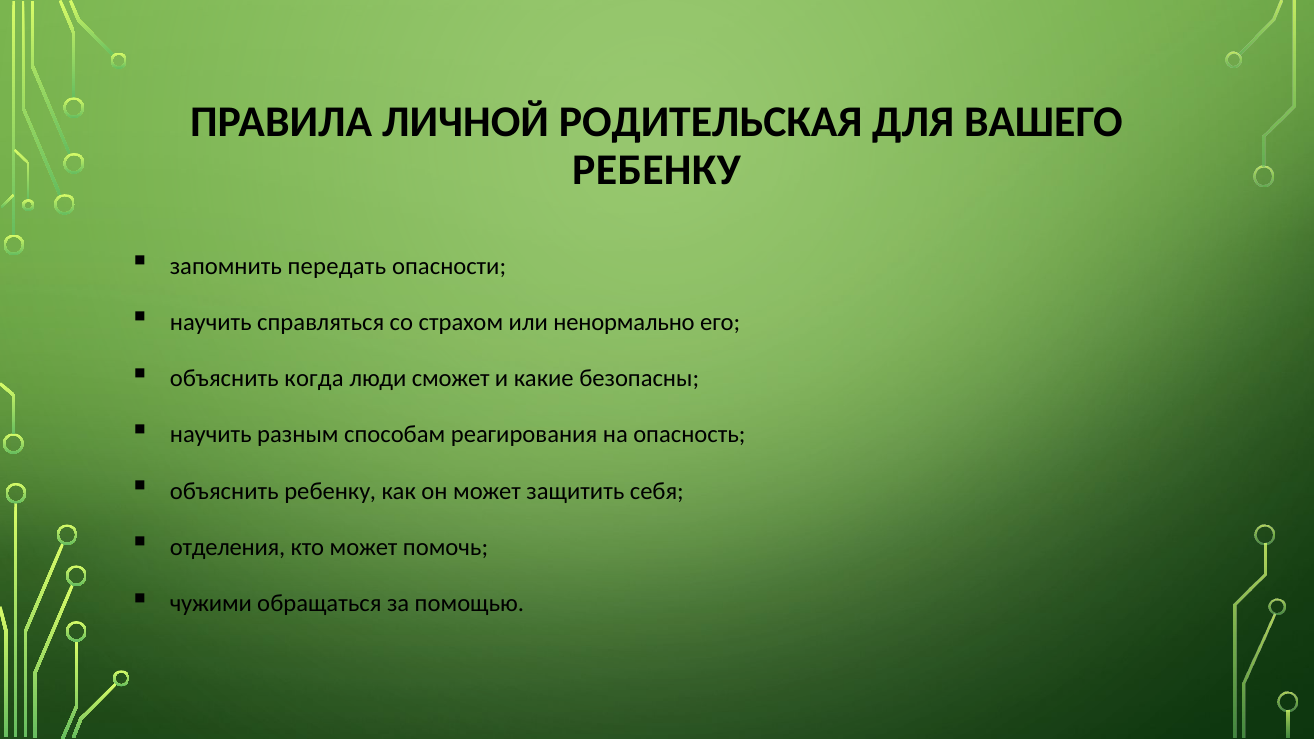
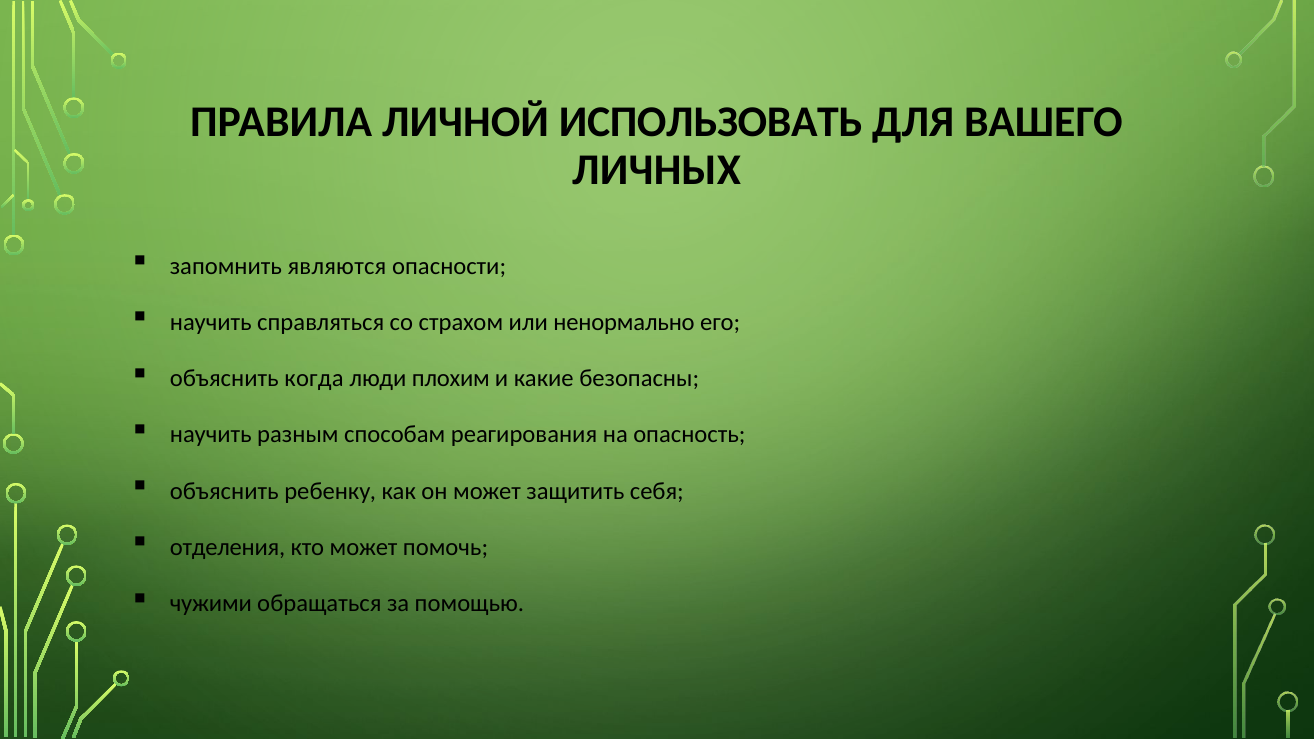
РОДИТЕЛЬСКАЯ: РОДИТЕЛЬСКАЯ -> ИСПОЛЬЗОВАТЬ
РЕБЕНКУ at (657, 170): РЕБЕНКУ -> ЛИЧНЫХ
передать: передать -> являются
сможет: сможет -> плохим
